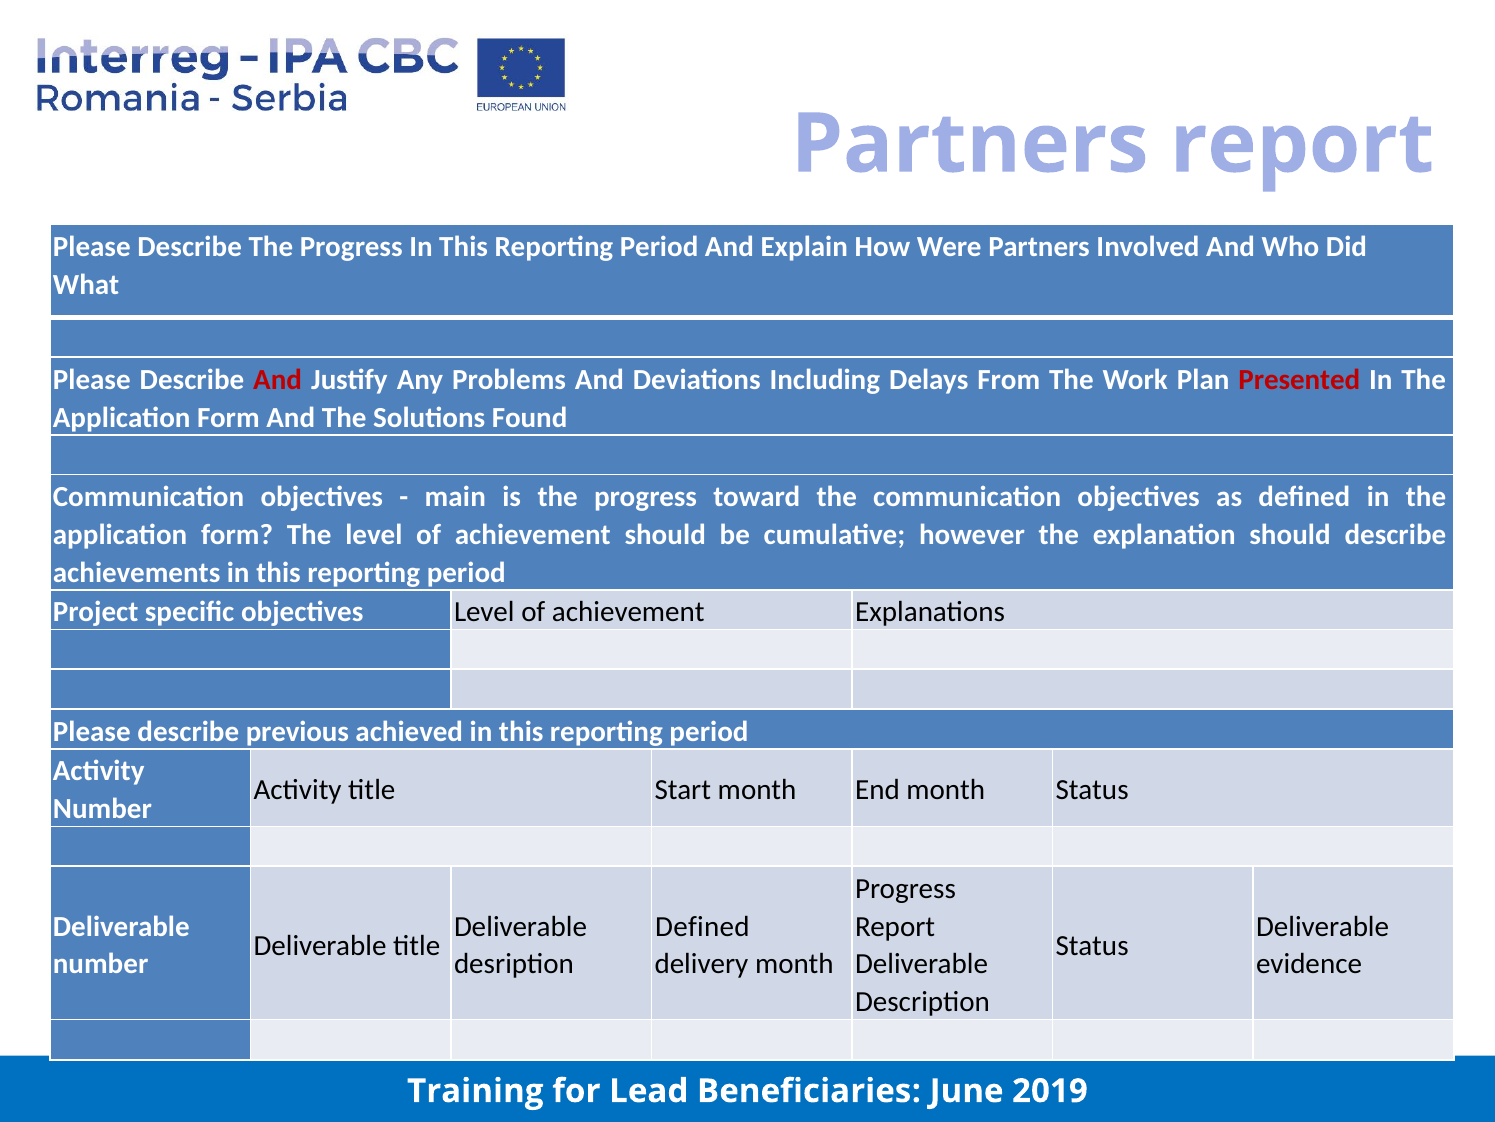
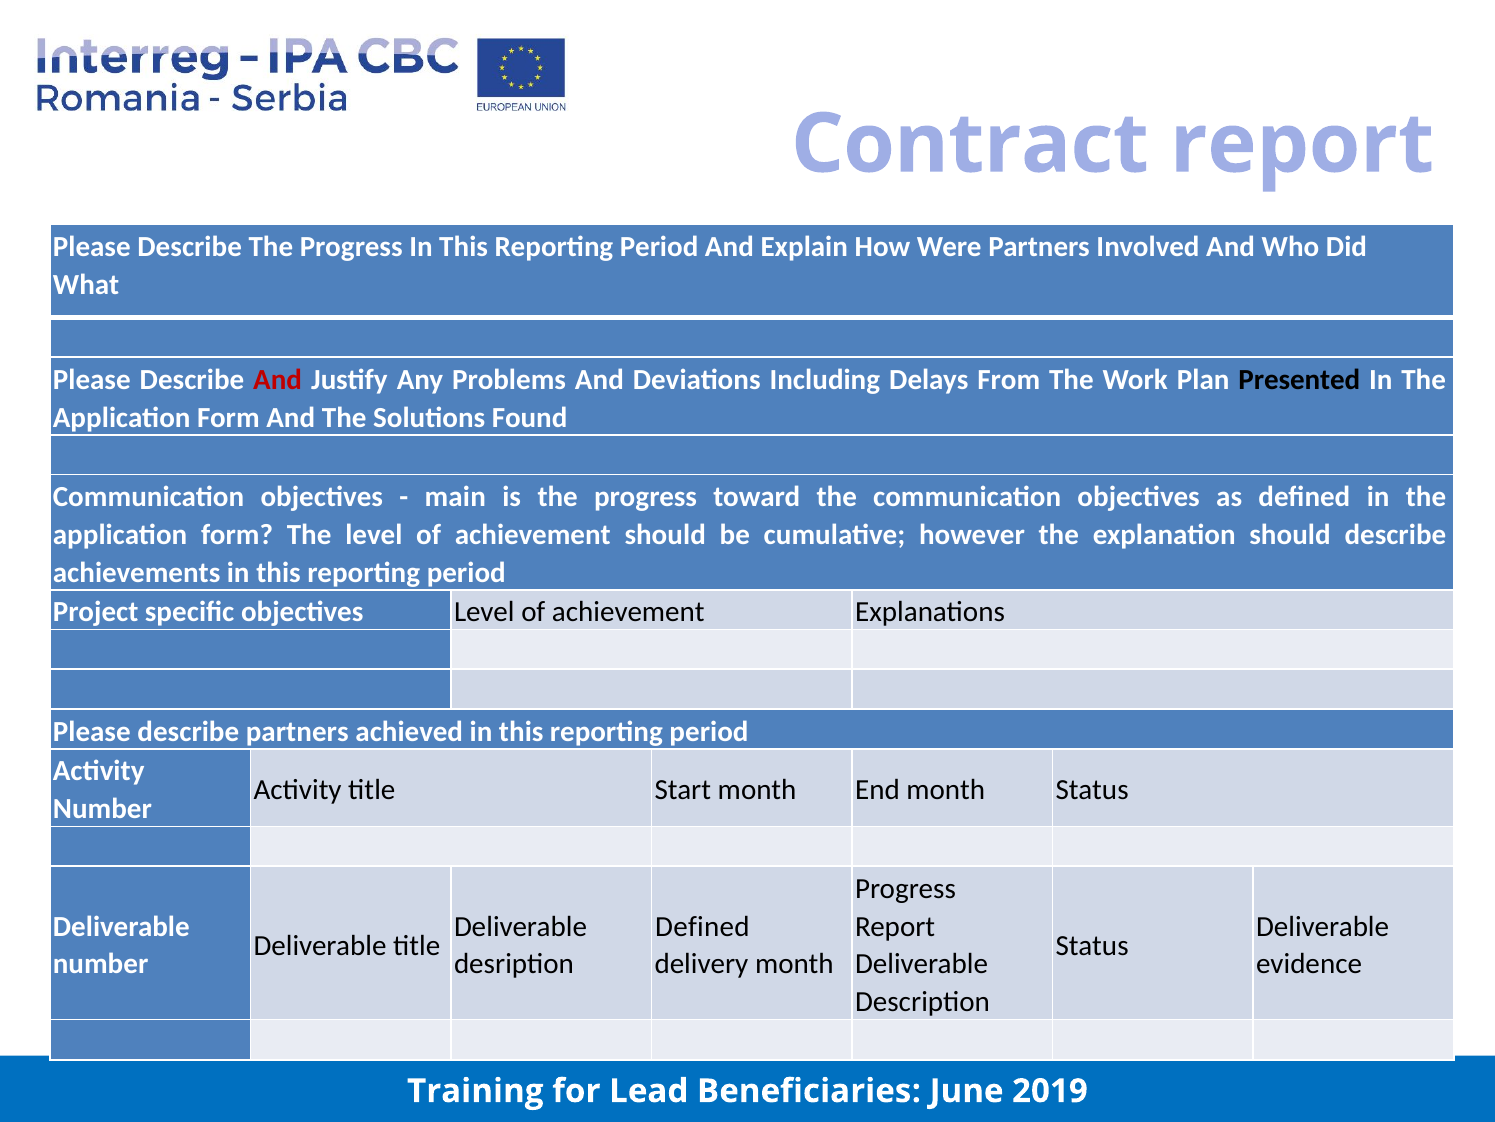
Partners at (970, 144): Partners -> Contract
Presented colour: red -> black
describe previous: previous -> partners
